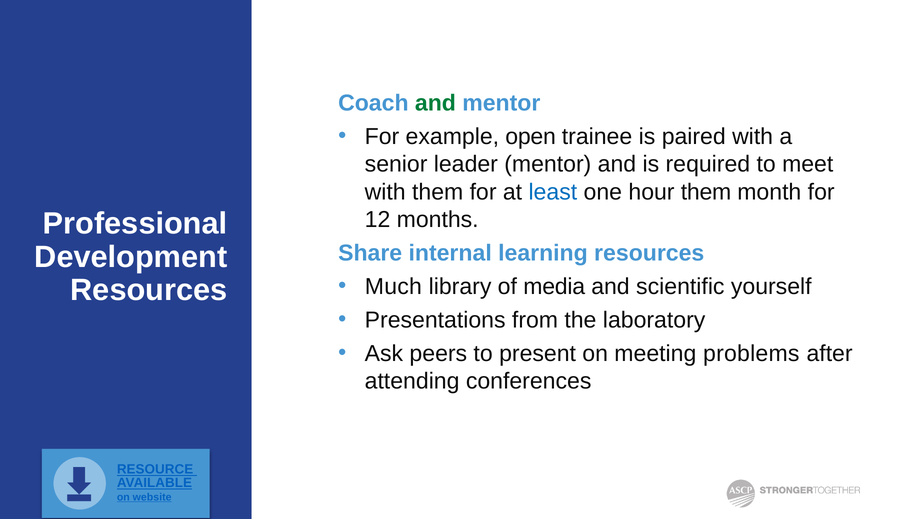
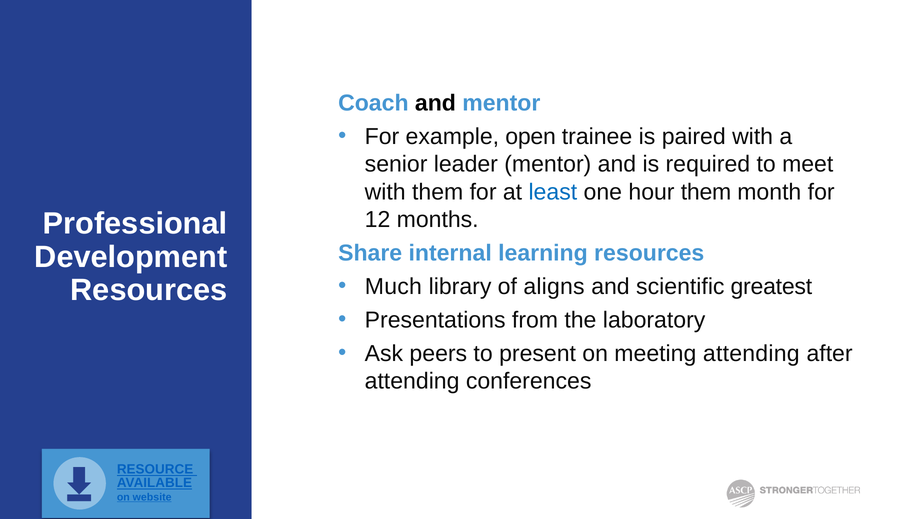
and at (435, 103) colour: green -> black
media: media -> aligns
yourself: yourself -> greatest
meeting problems: problems -> attending
